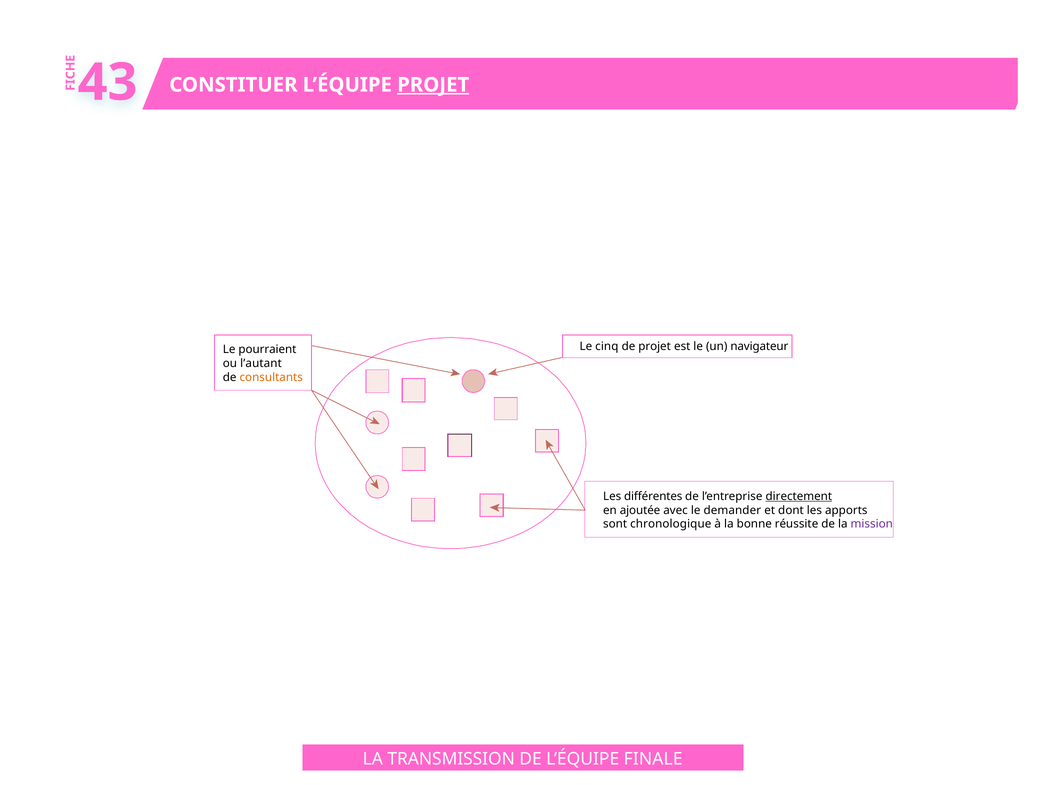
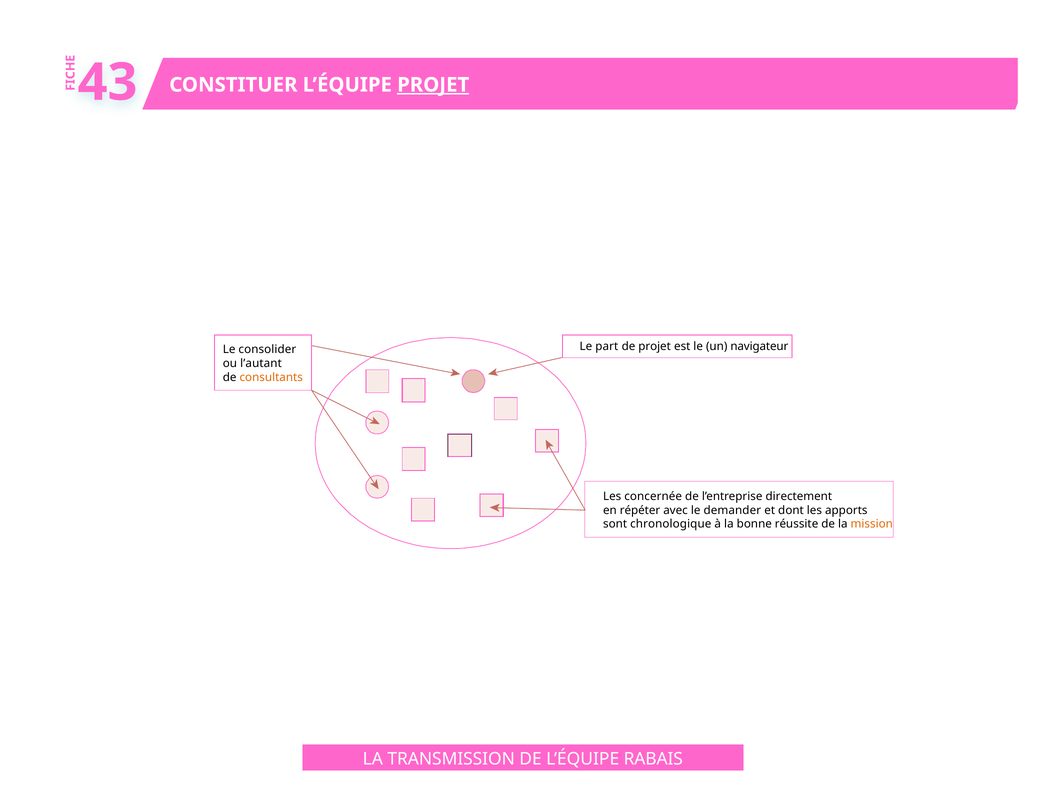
cinq: cinq -> part
pourraient: pourraient -> consolider
différentes: différentes -> concernée
directement underline: present -> none
ajoutée: ajoutée -> répéter
mission colour: purple -> orange
FINALE: FINALE -> RABAIS
